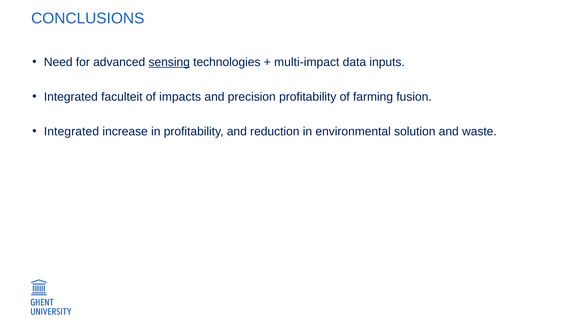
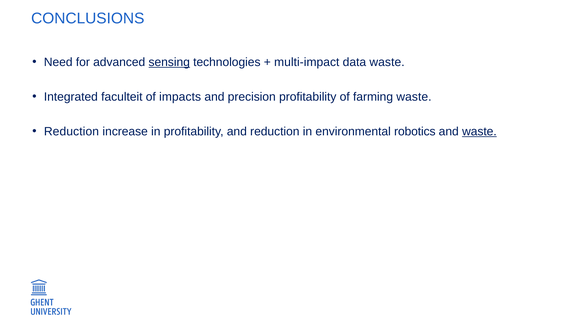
data inputs: inputs -> waste
farming fusion: fusion -> waste
Integrated at (71, 131): Integrated -> Reduction
solution: solution -> robotics
waste at (479, 131) underline: none -> present
